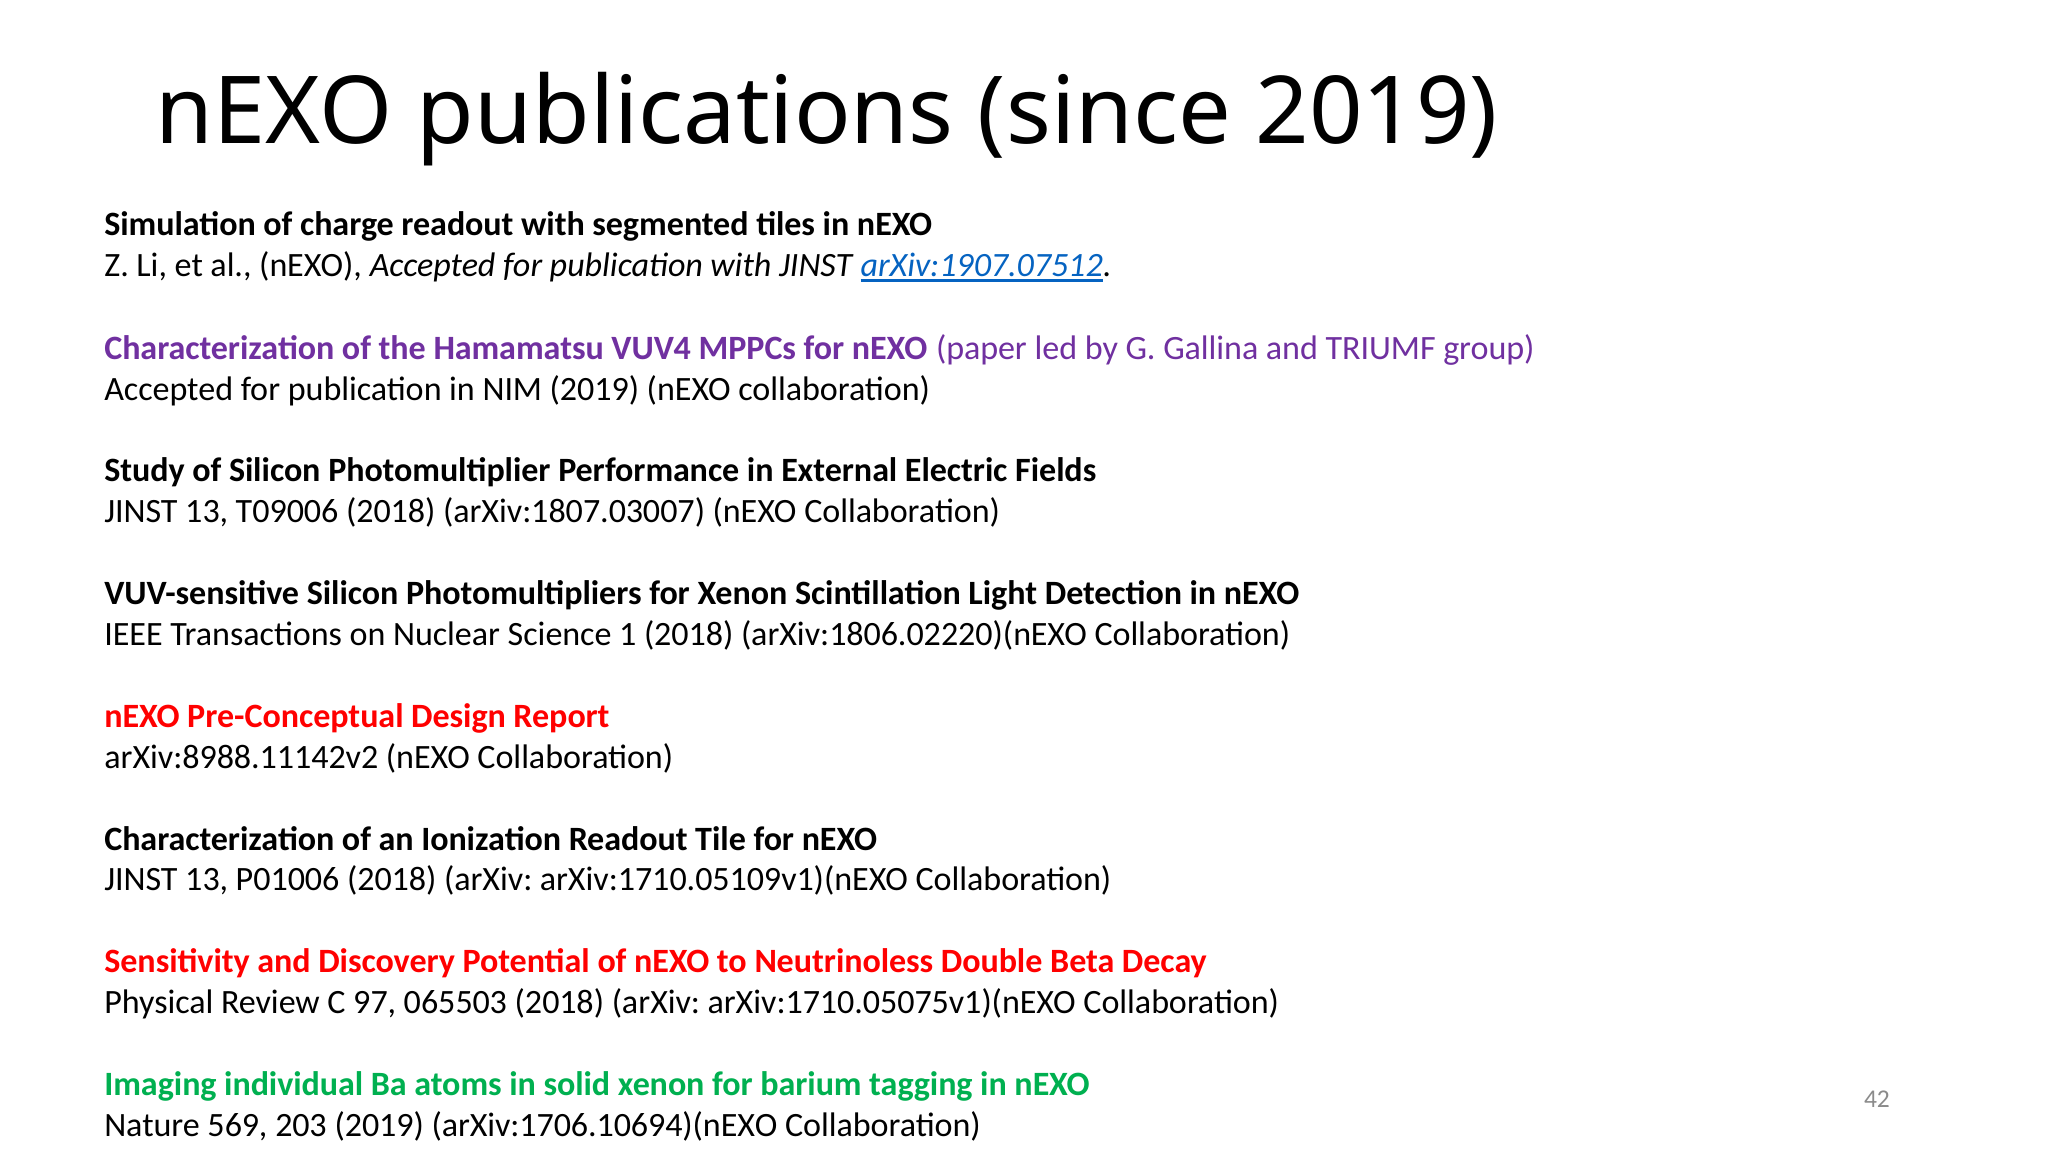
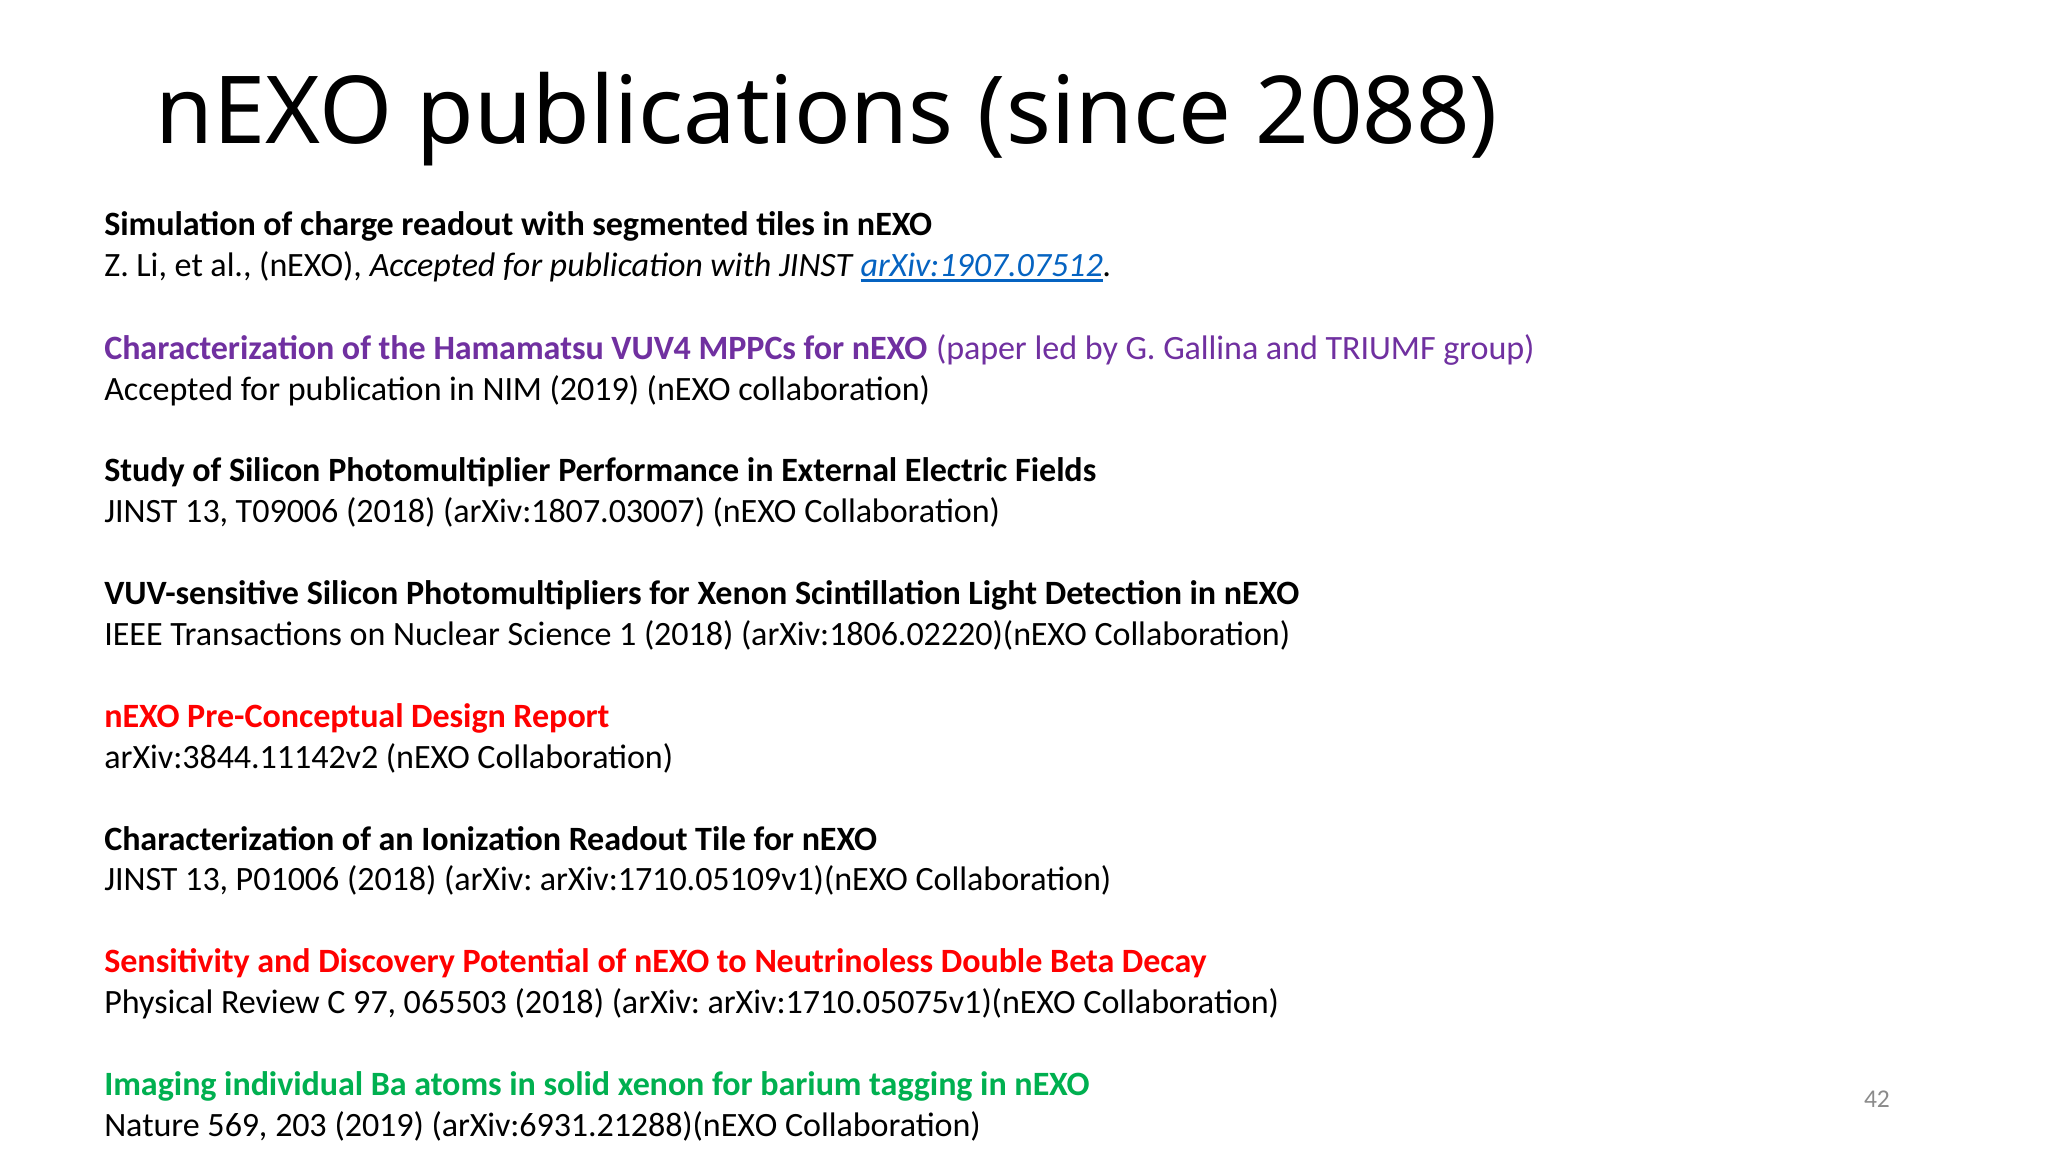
since 2019: 2019 -> 2088
arXiv:8988.11142v2: arXiv:8988.11142v2 -> arXiv:3844.11142v2
arXiv:1706.10694)(nEXO: arXiv:1706.10694)(nEXO -> arXiv:6931.21288)(nEXO
